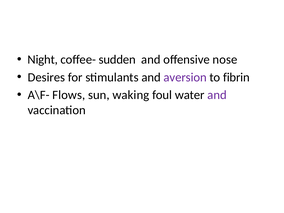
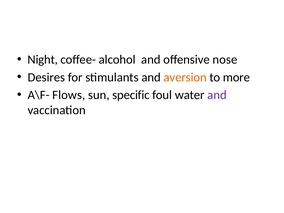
sudden: sudden -> alcohol
aversion colour: purple -> orange
fibrin: fibrin -> more
waking: waking -> specific
